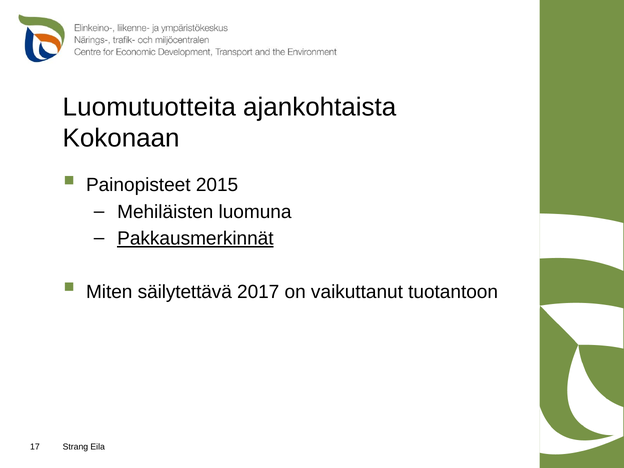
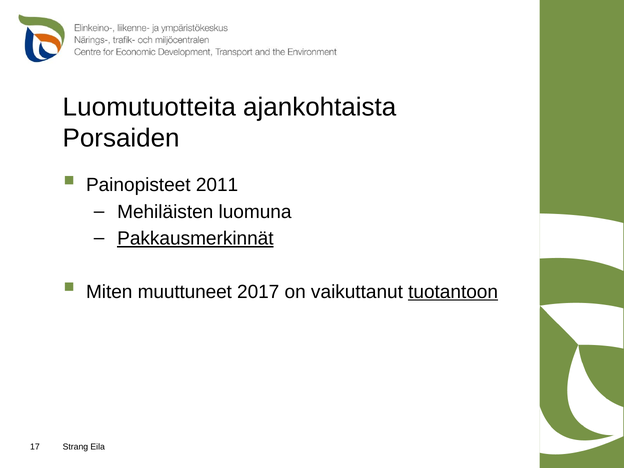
Kokonaan: Kokonaan -> Porsaiden
2015: 2015 -> 2011
säilytettävä: säilytettävä -> muuttuneet
tuotantoon underline: none -> present
